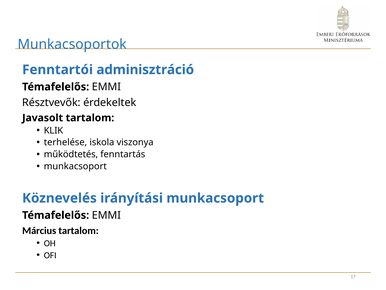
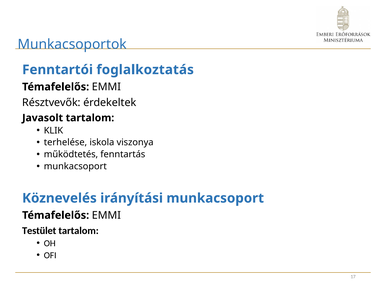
adminisztráció: adminisztráció -> foglalkoztatás
Március: Március -> Testület
